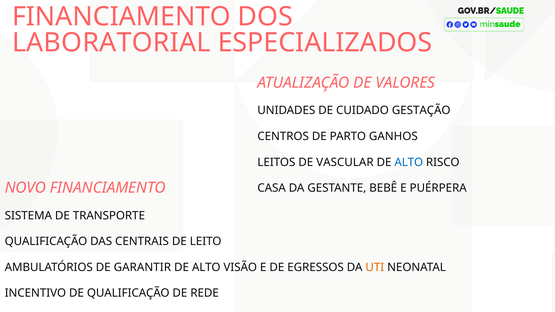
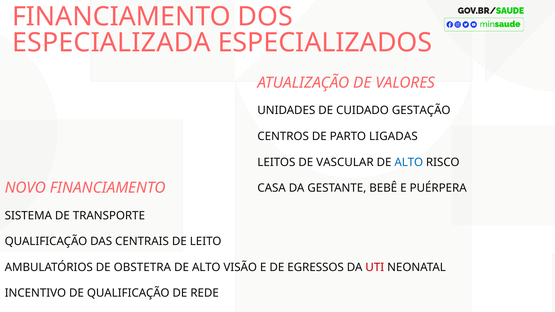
LABORATORIAL: LABORATORIAL -> ESPECIALIZADA
GANHOS: GANHOS -> LIGADAS
GARANTIR: GARANTIR -> OBSTETRA
UTI colour: orange -> red
